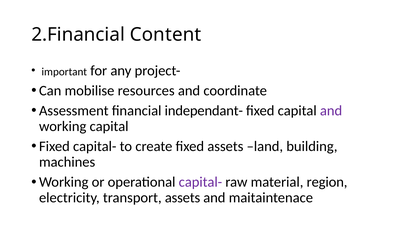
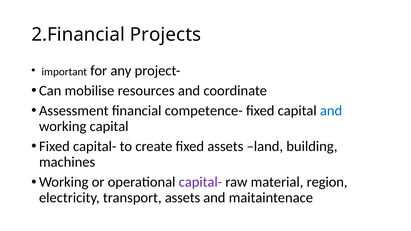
Content: Content -> Projects
independant-: independant- -> competence-
and at (331, 111) colour: purple -> blue
